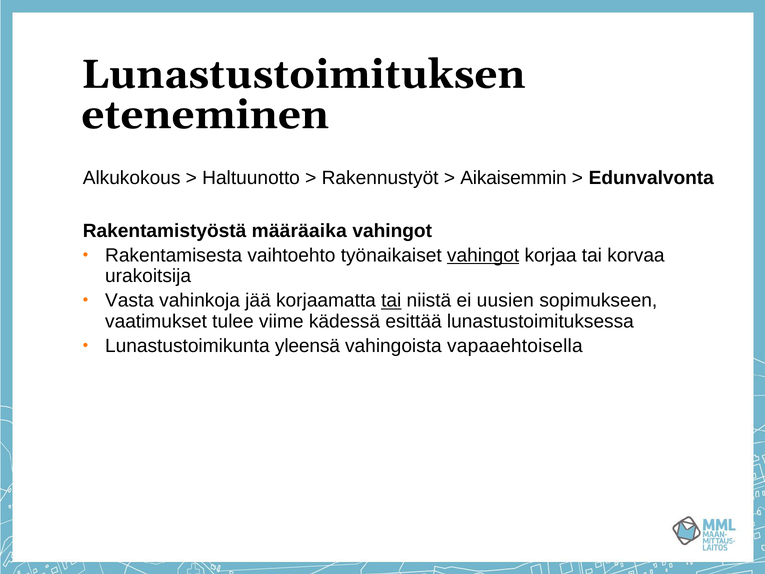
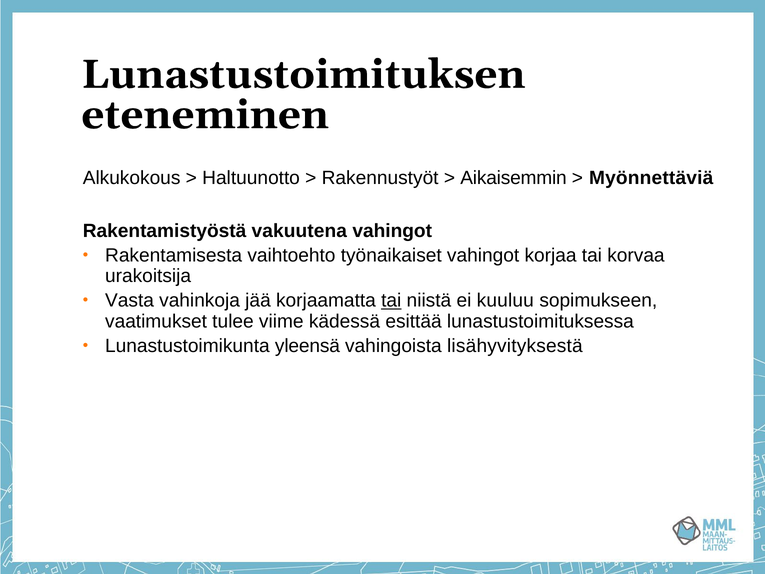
Edunvalvonta: Edunvalvonta -> Myönnettäviä
määräaika: määräaika -> vakuutena
vahingot at (483, 255) underline: present -> none
uusien: uusien -> kuuluu
vapaaehtoisella: vapaaehtoisella -> lisähyvityksestä
